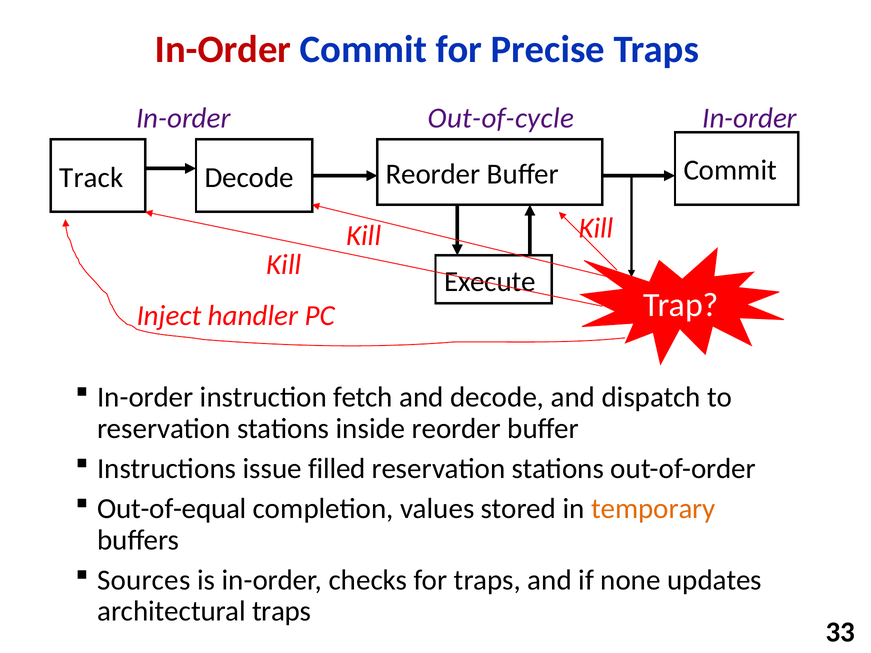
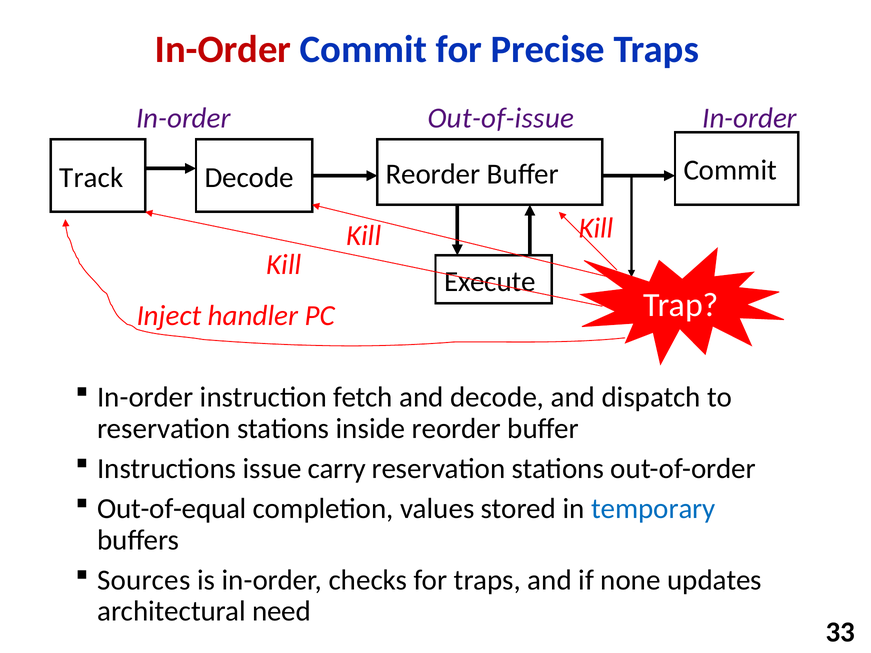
Out-of-cycle: Out-of-cycle -> Out-of-issue
filled: filled -> carry
temporary colour: orange -> blue
architectural traps: traps -> need
